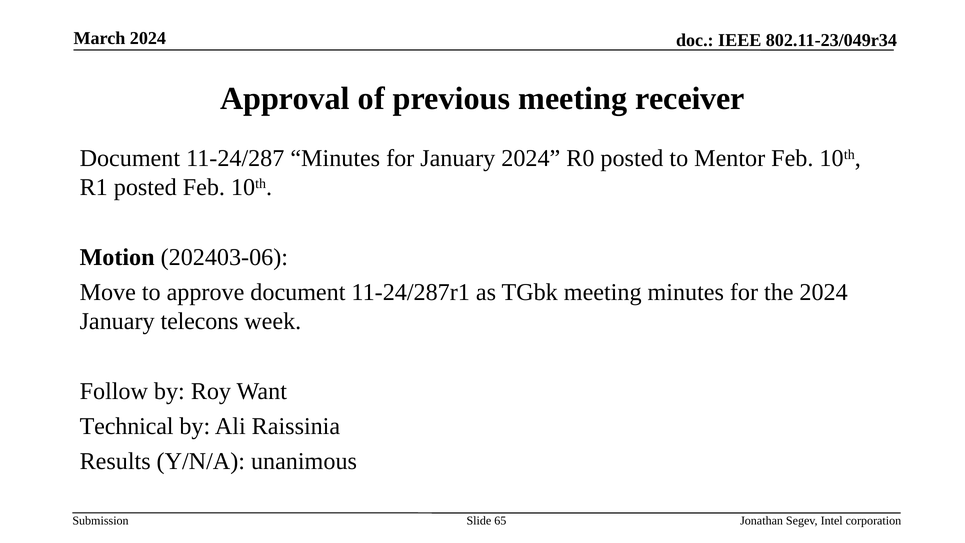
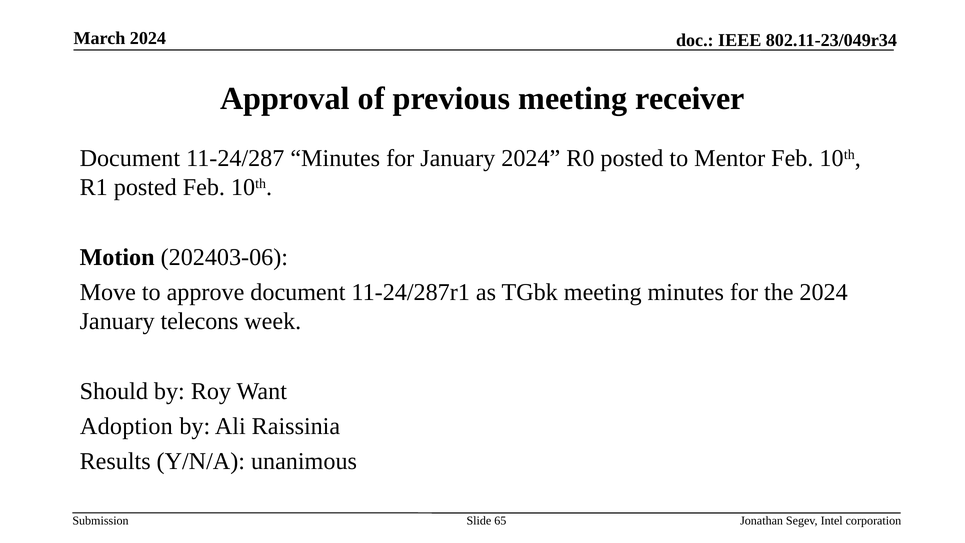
Follow: Follow -> Should
Technical: Technical -> Adoption
